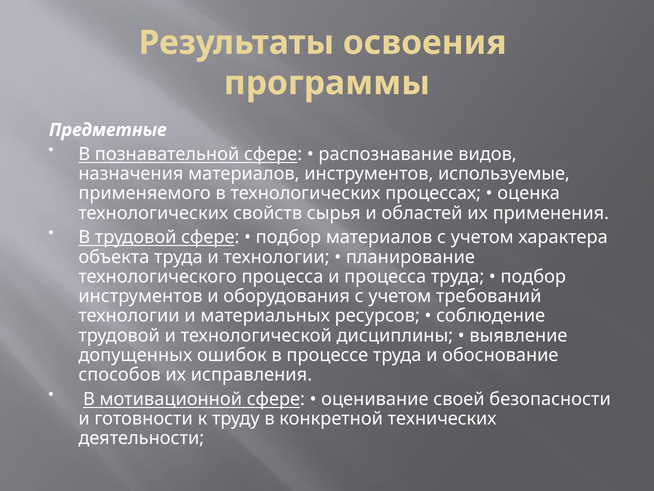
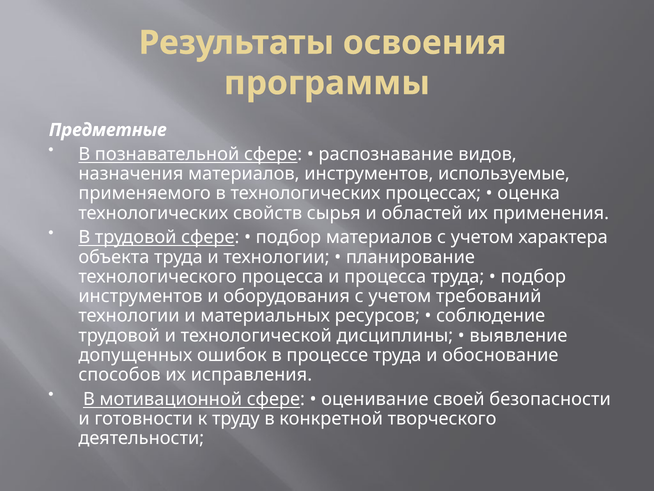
технических: технических -> творческого
